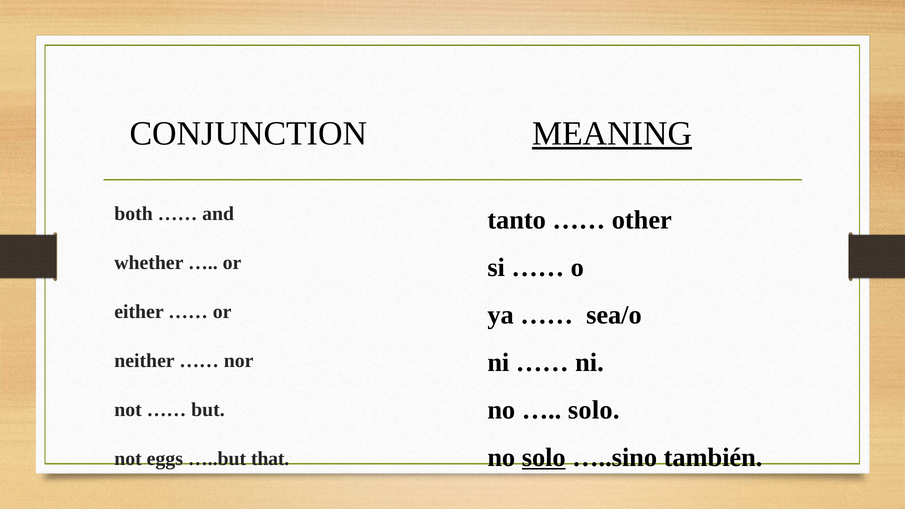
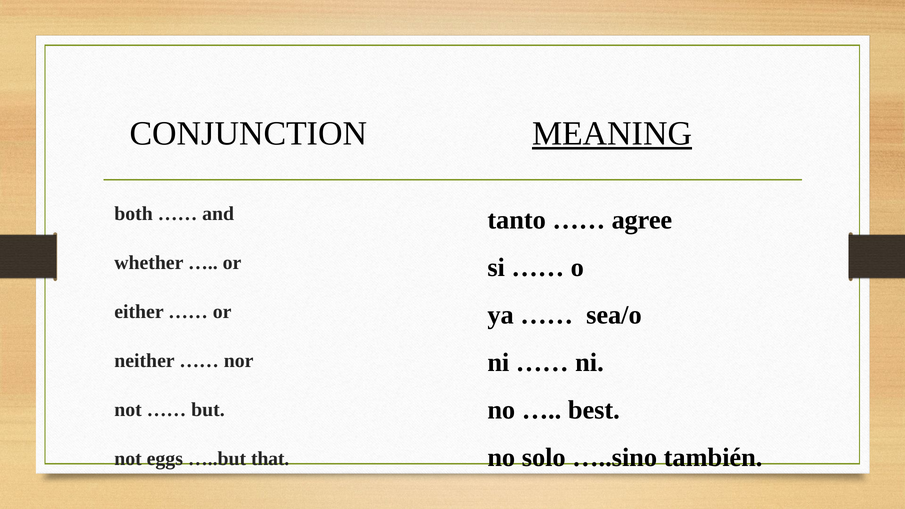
other: other -> agree
solo at (594, 410): solo -> best
solo at (544, 458) underline: present -> none
